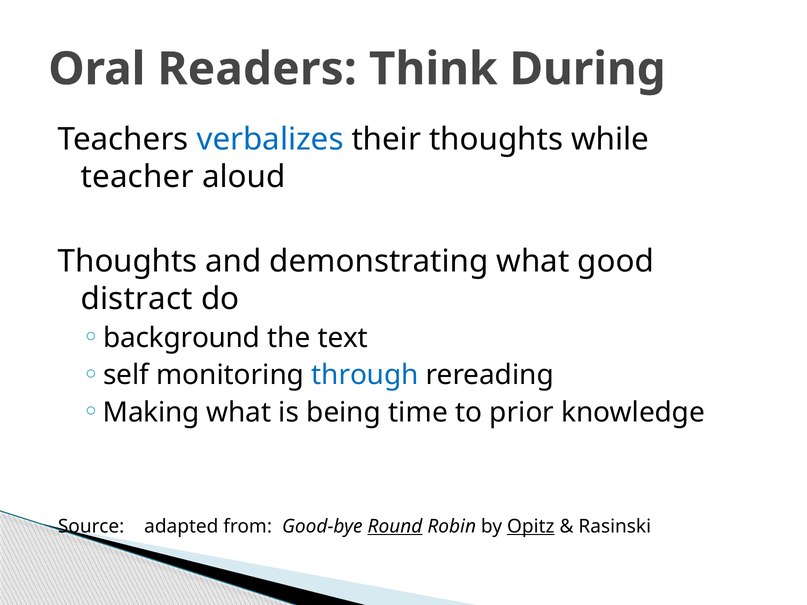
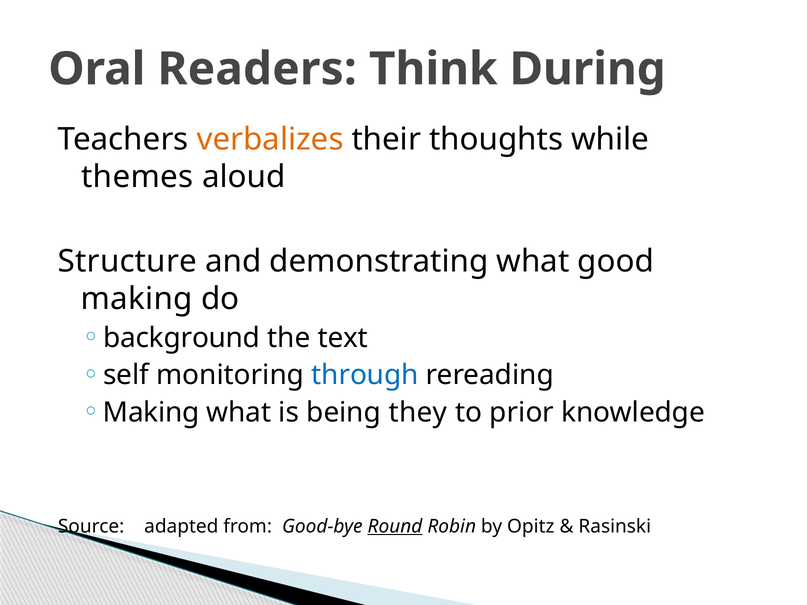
verbalizes colour: blue -> orange
teacher: teacher -> themes
Thoughts at (128, 261): Thoughts -> Structure
distract at (137, 299): distract -> making
time: time -> they
Opitz underline: present -> none
